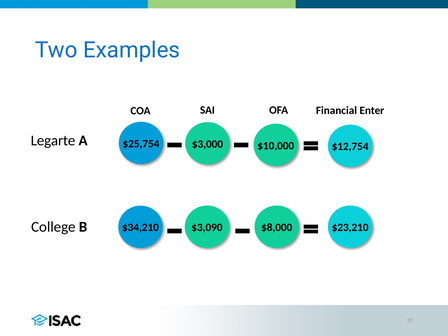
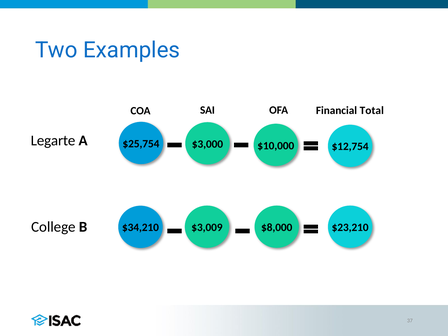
Enter: Enter -> Total
$3,090: $3,090 -> $3,009
